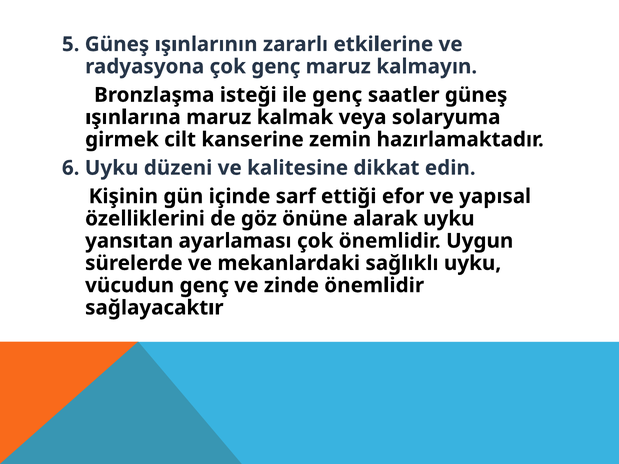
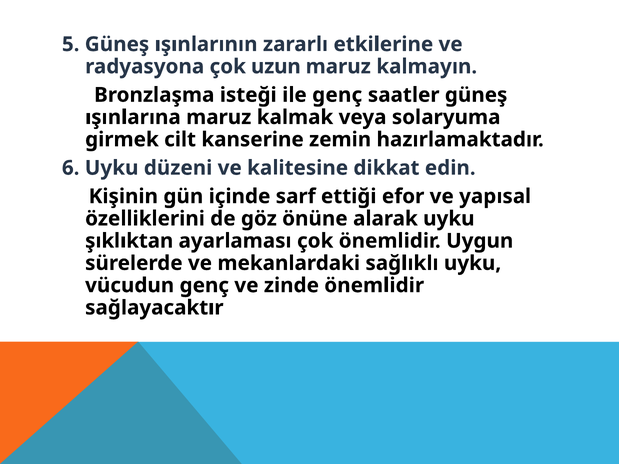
çok genç: genç -> uzun
yansıtan: yansıtan -> şıklıktan
